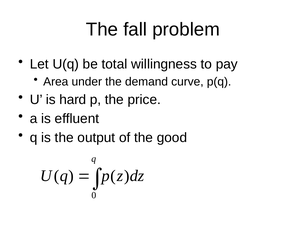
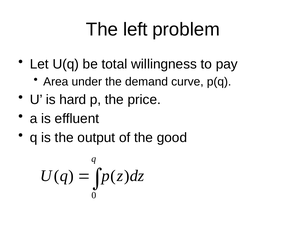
fall: fall -> left
